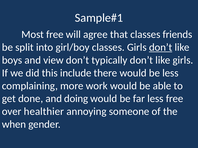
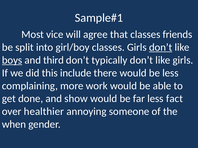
Most free: free -> vice
boys underline: none -> present
view: view -> third
doing: doing -> show
less free: free -> fact
